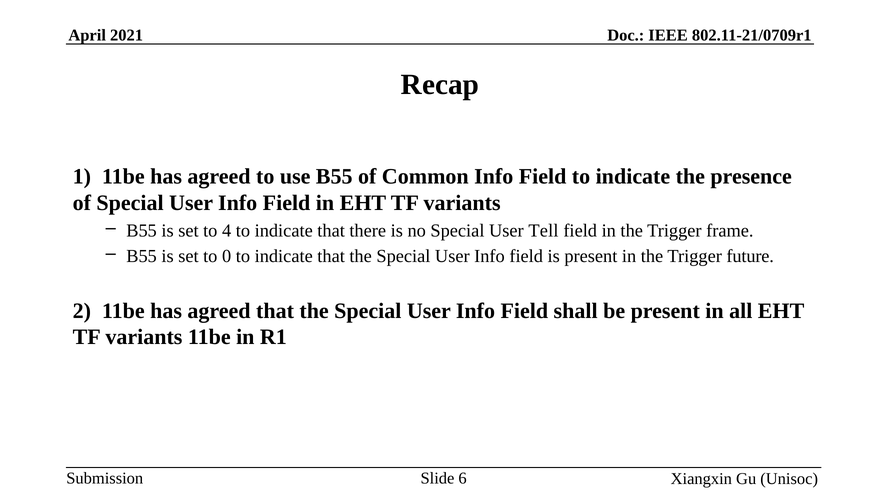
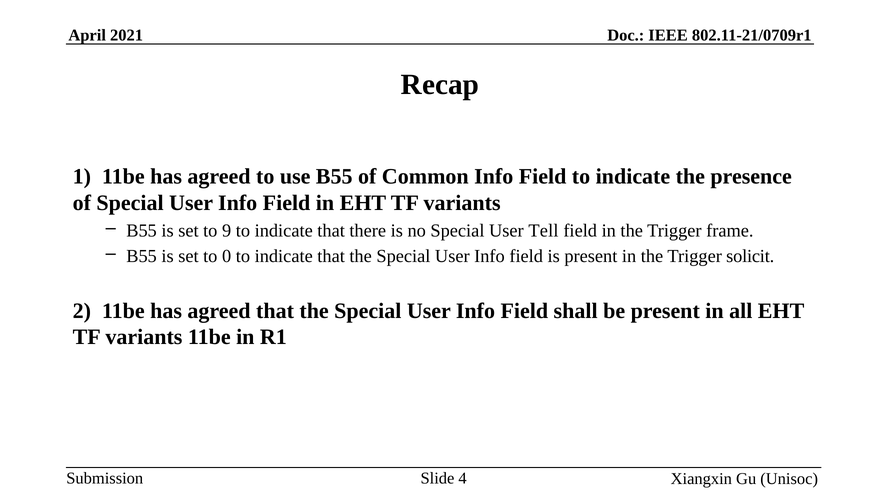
4: 4 -> 9
future: future -> solicit
6: 6 -> 4
